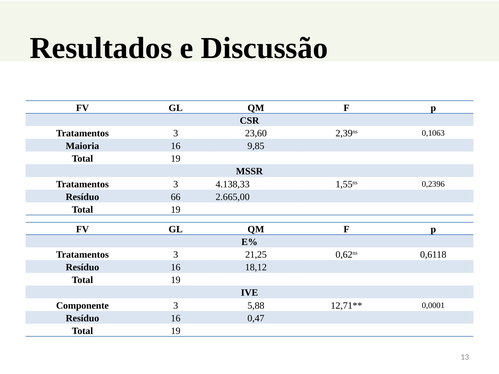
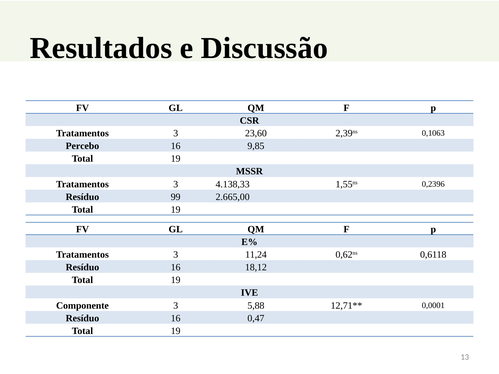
Maioria: Maioria -> Percebo
66: 66 -> 99
21,25: 21,25 -> 11,24
